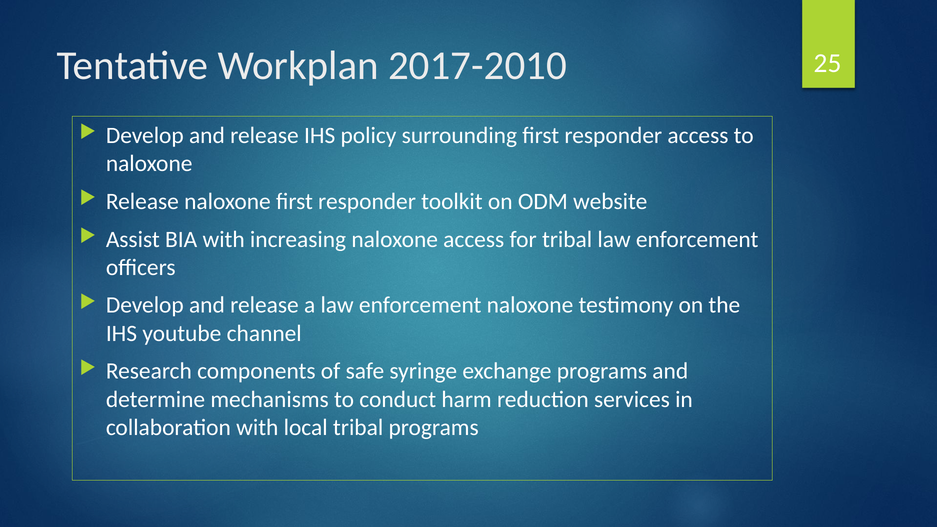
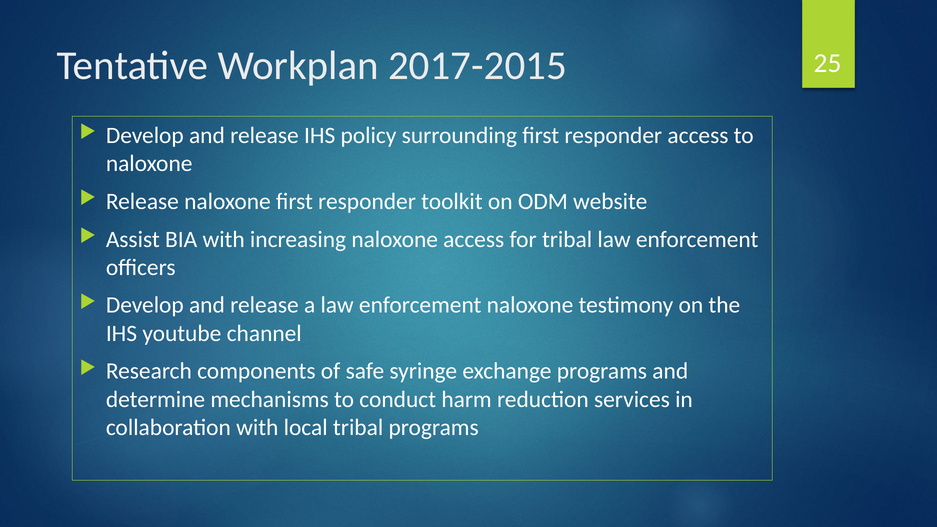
2017-2010: 2017-2010 -> 2017-2015
